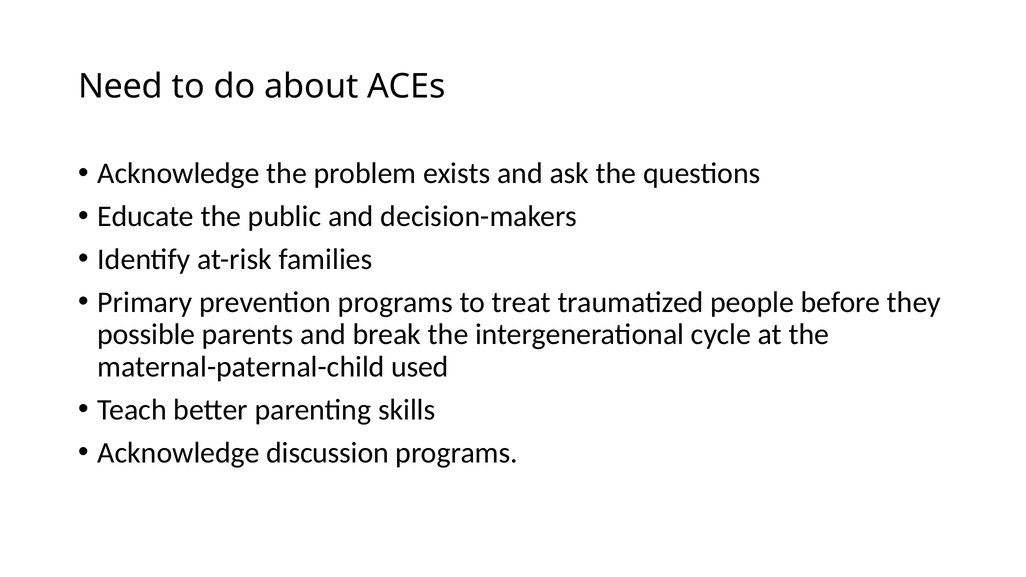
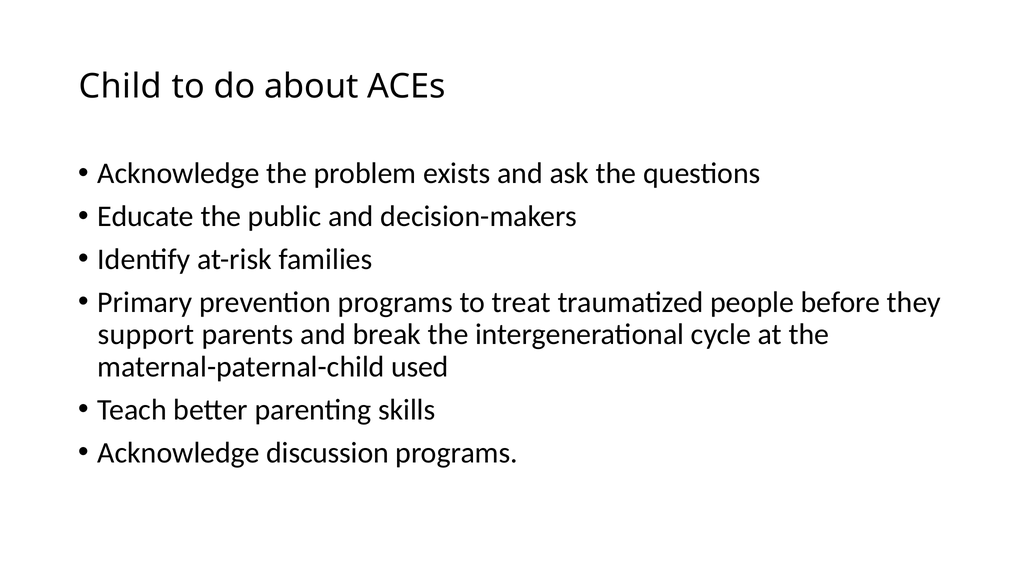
Need: Need -> Child
possible: possible -> support
